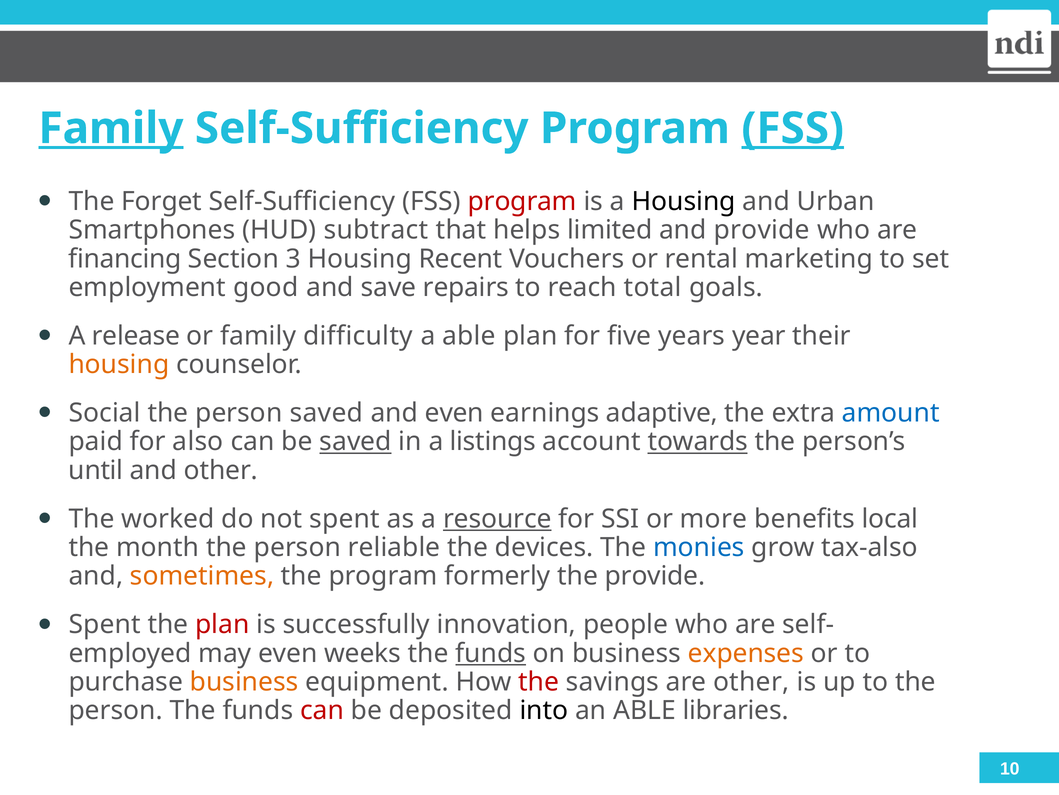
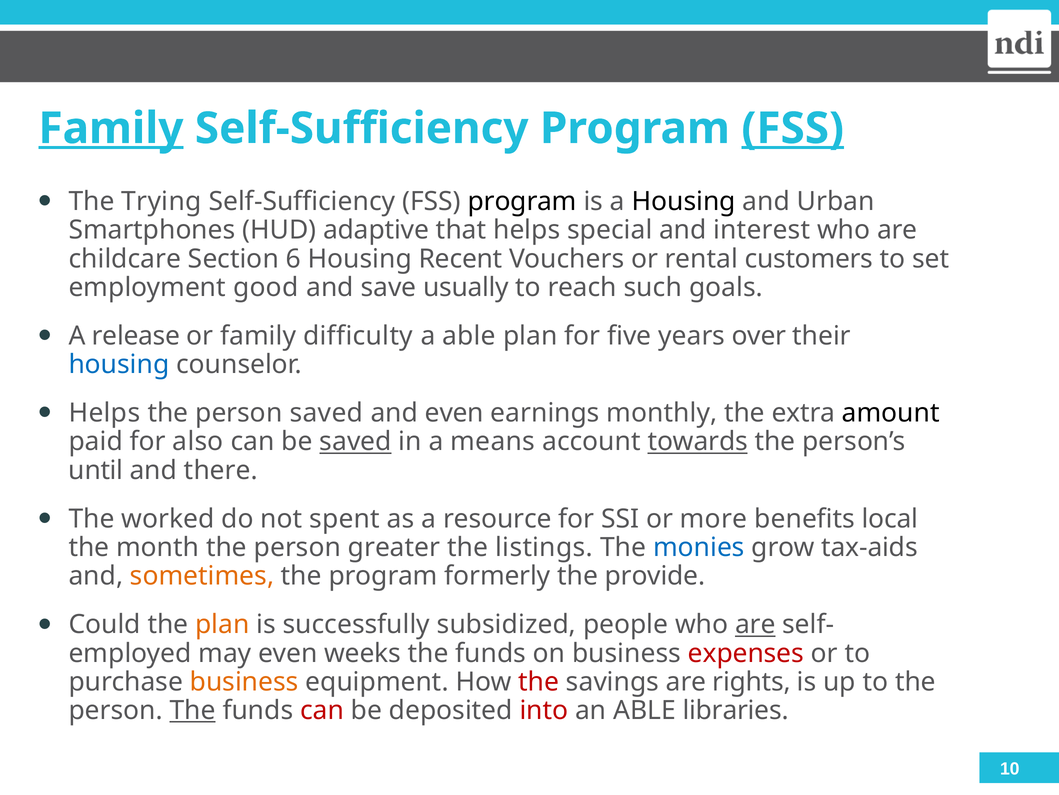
Forget: Forget -> Trying
program at (522, 201) colour: red -> black
subtract: subtract -> adaptive
limited: limited -> special
and provide: provide -> interest
financing: financing -> childcare
3: 3 -> 6
marketing: marketing -> customers
repairs: repairs -> usually
total: total -> such
year: year -> over
housing at (119, 364) colour: orange -> blue
Social at (105, 413): Social -> Helps
adaptive: adaptive -> monthly
amount colour: blue -> black
listings: listings -> means
and other: other -> there
resource underline: present -> none
reliable: reliable -> greater
devices: devices -> listings
tax-also: tax-also -> tax-aids
Spent at (105, 624): Spent -> Could
plan at (222, 624) colour: red -> orange
innovation: innovation -> subsidized
are at (755, 624) underline: none -> present
funds at (491, 653) underline: present -> none
expenses colour: orange -> red
are other: other -> rights
The at (193, 710) underline: none -> present
into colour: black -> red
